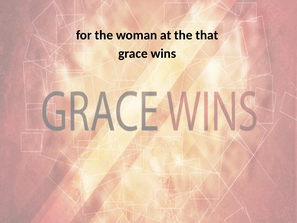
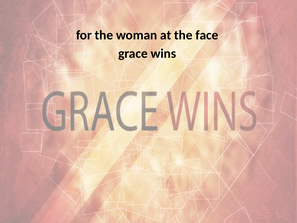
that: that -> face
